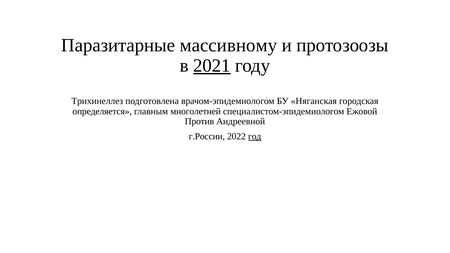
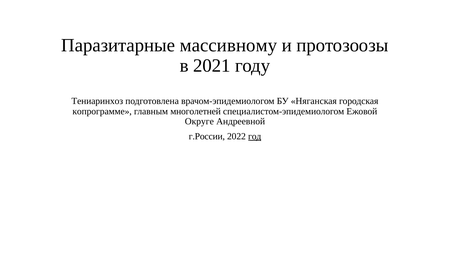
2021 underline: present -> none
Трихинеллез: Трихинеллез -> Тениаринхоз
определяется: определяется -> копрограмме
Против: Против -> Округе
